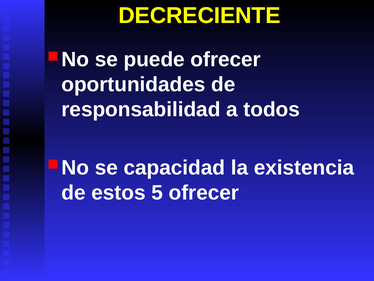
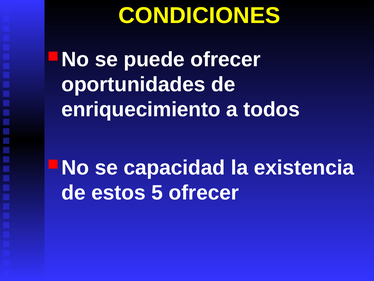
DECRECIENTE: DECRECIENTE -> CONDICIONES
responsabilidad: responsabilidad -> enriquecimiento
